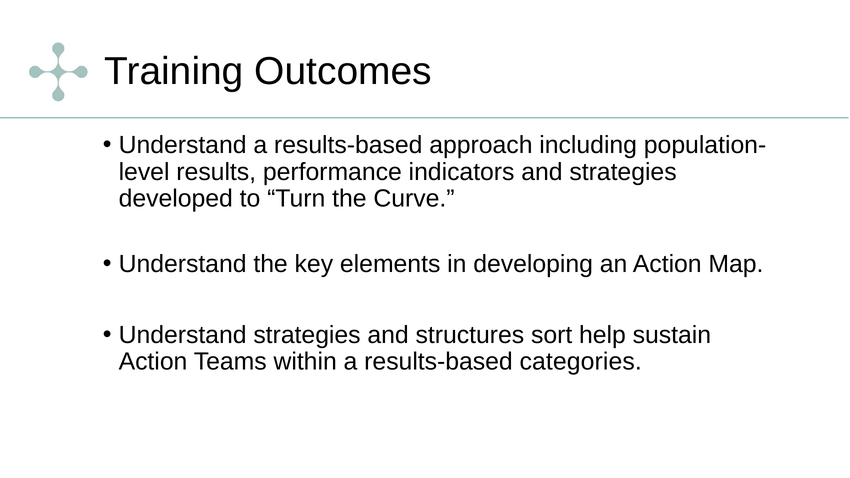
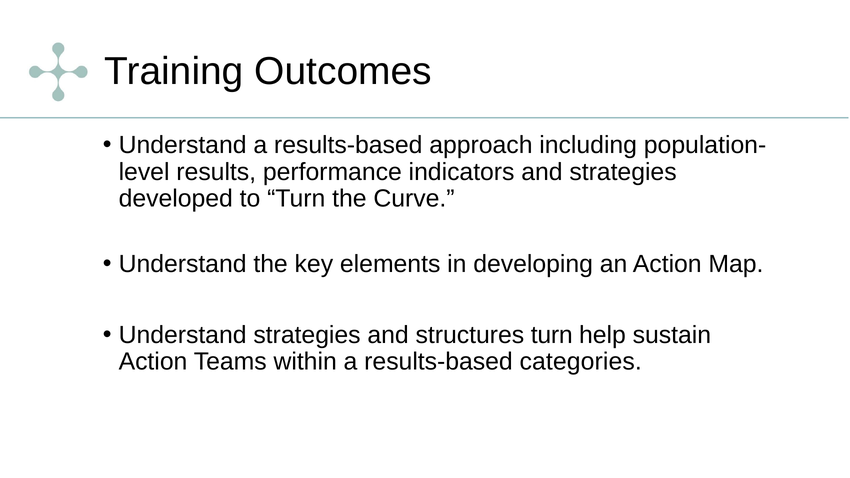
structures sort: sort -> turn
